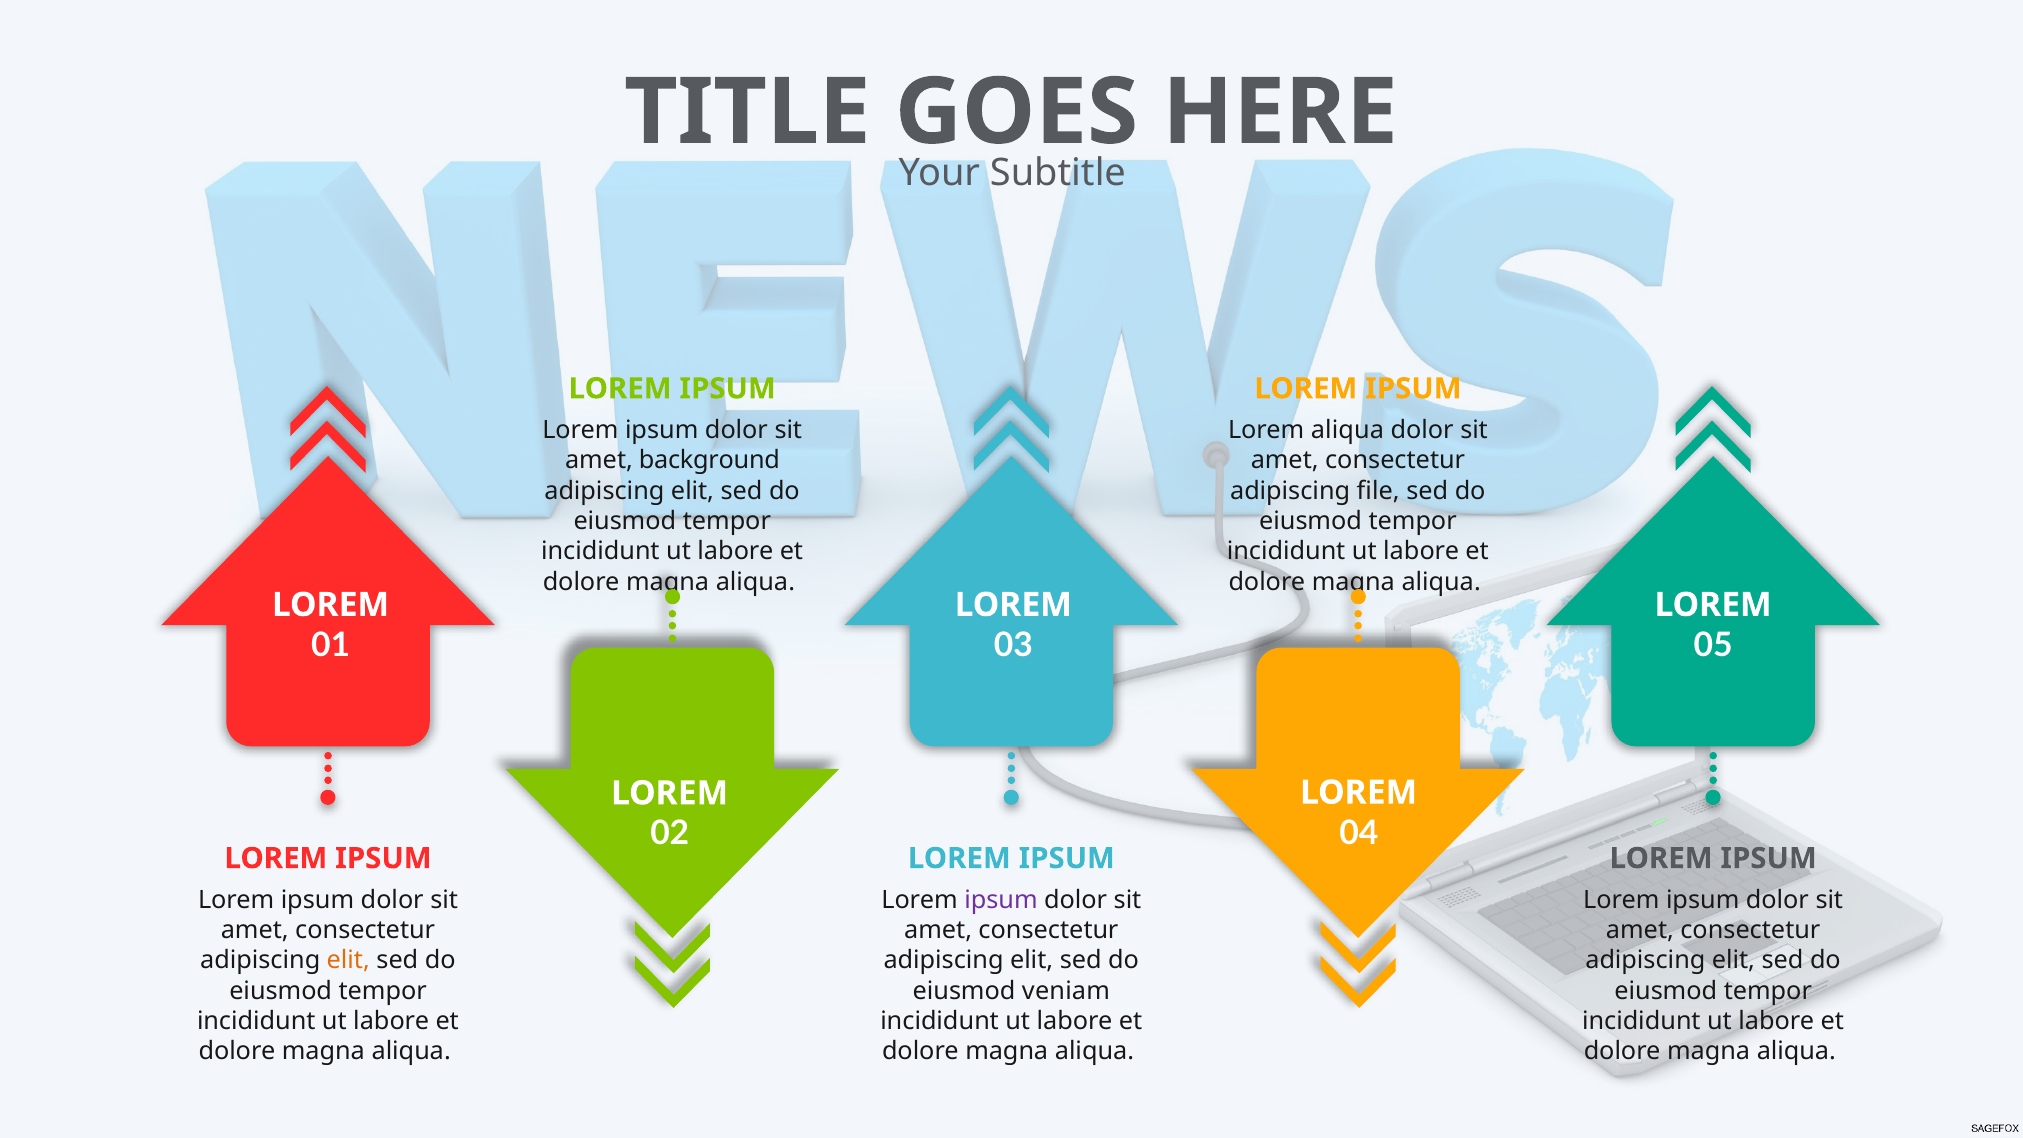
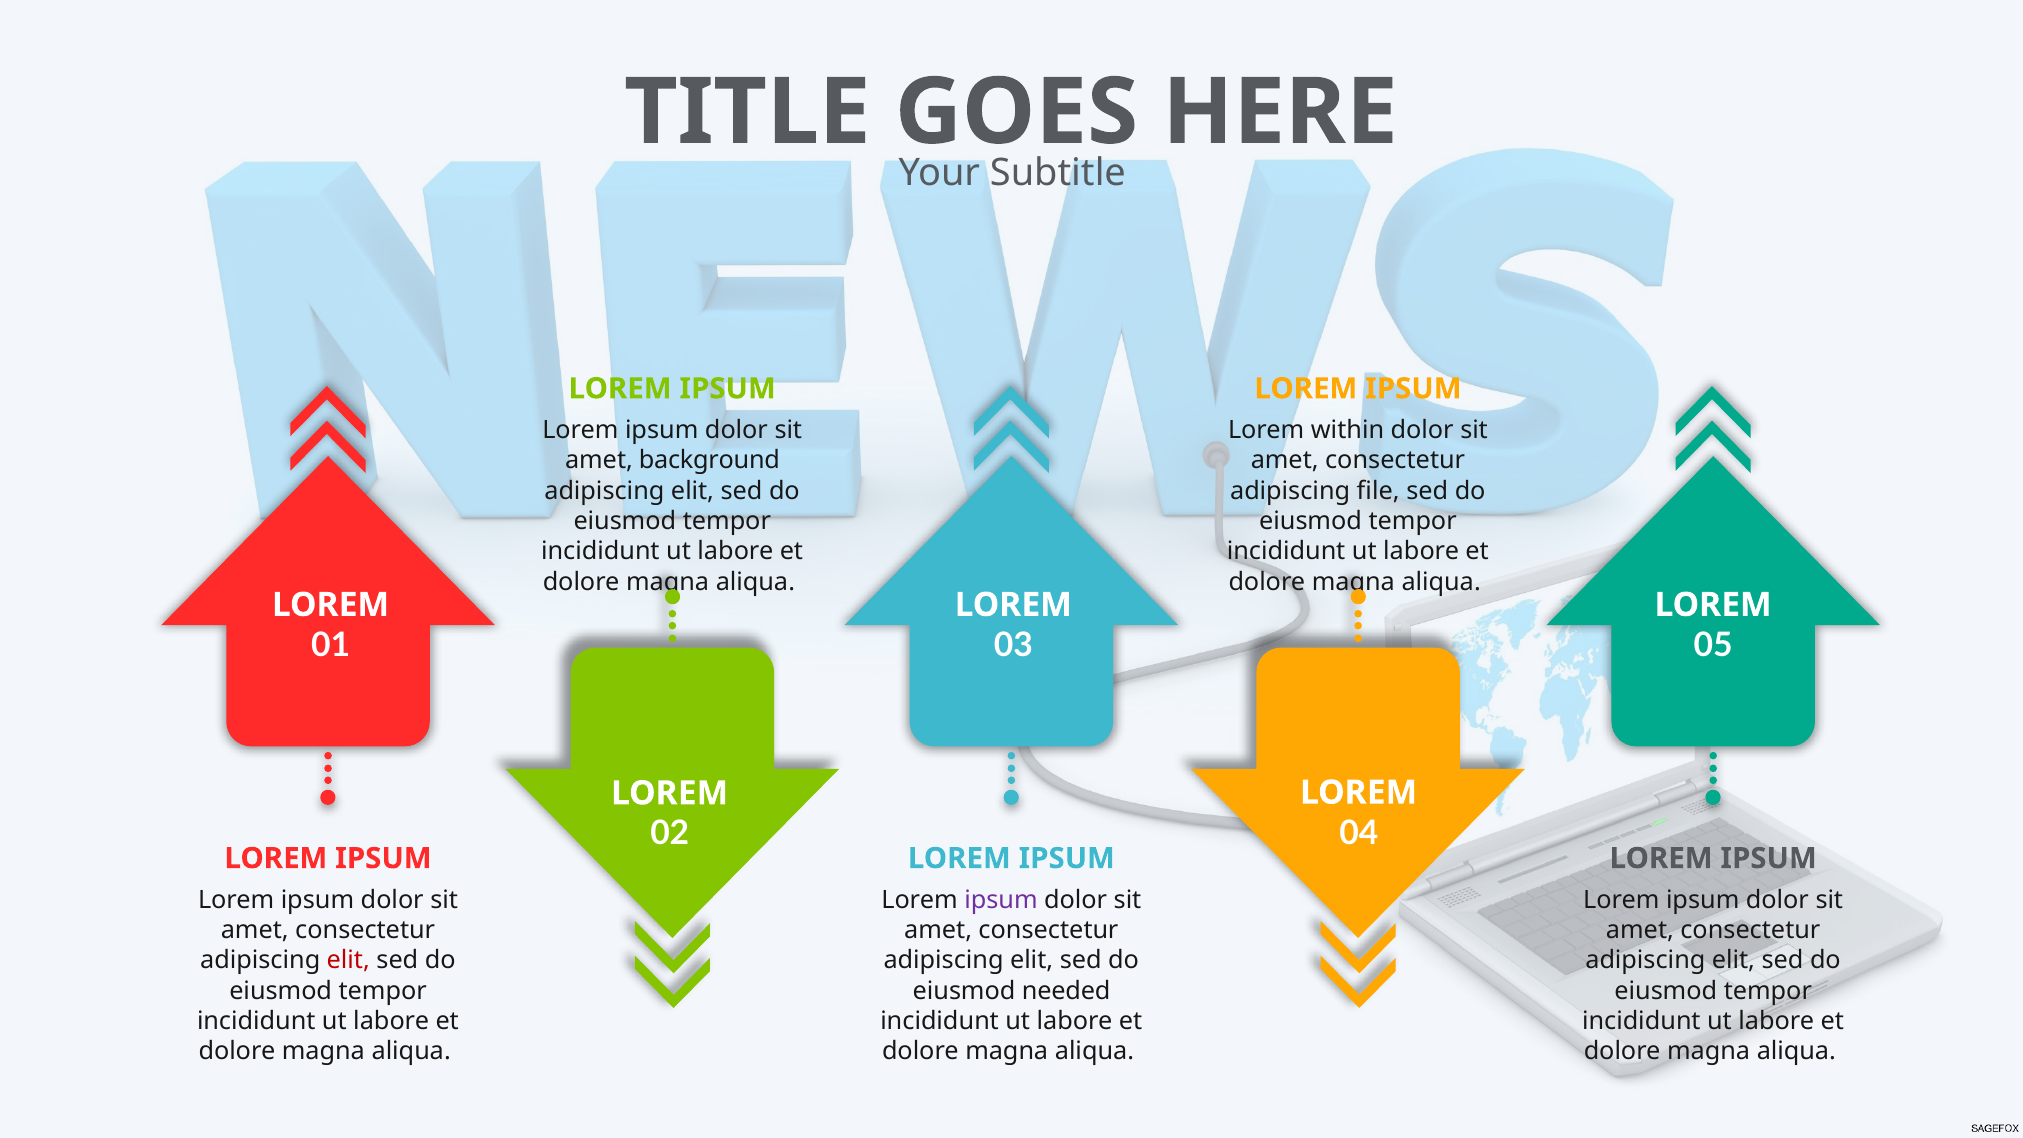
Lorem aliqua: aliqua -> within
elit at (348, 960) colour: orange -> red
veniam: veniam -> needed
